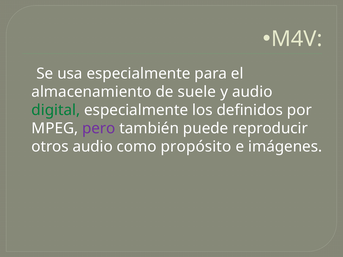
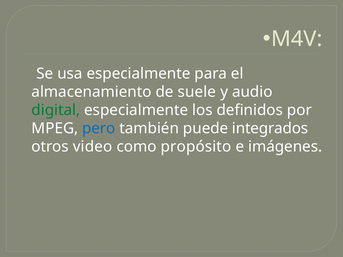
pero colour: purple -> blue
reproducir: reproducir -> integrados
otros audio: audio -> video
